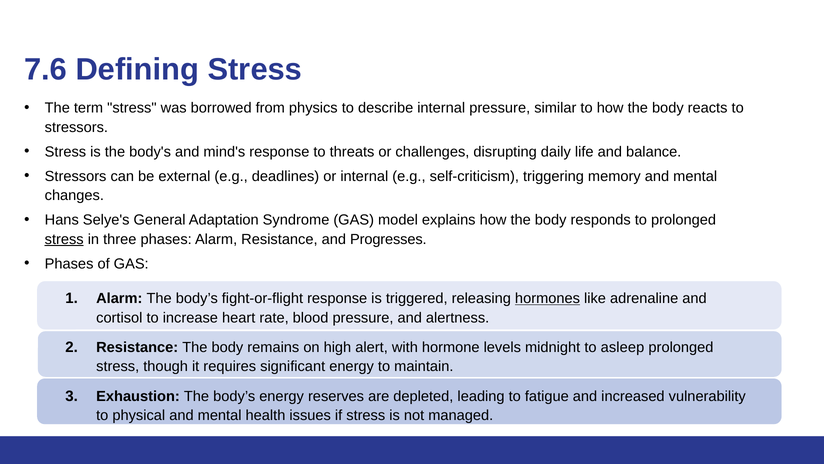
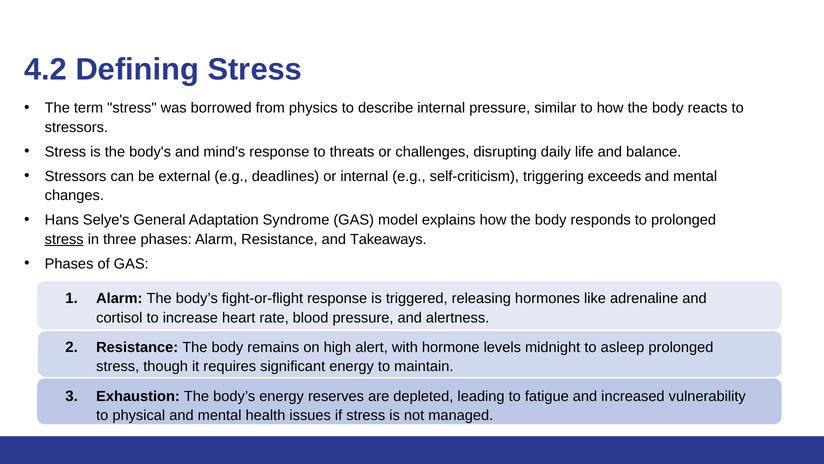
7.6: 7.6 -> 4.2
memory: memory -> exceeds
Progresses: Progresses -> Takeaways
hormones underline: present -> none
